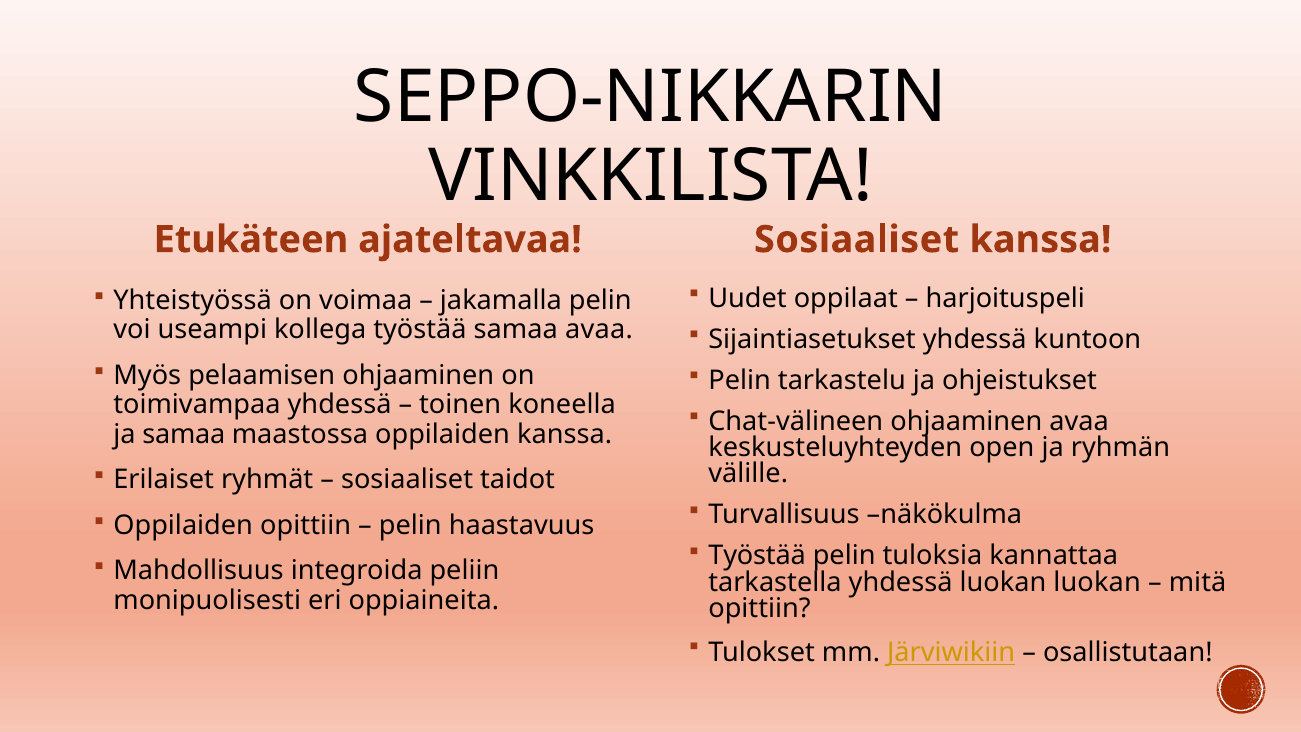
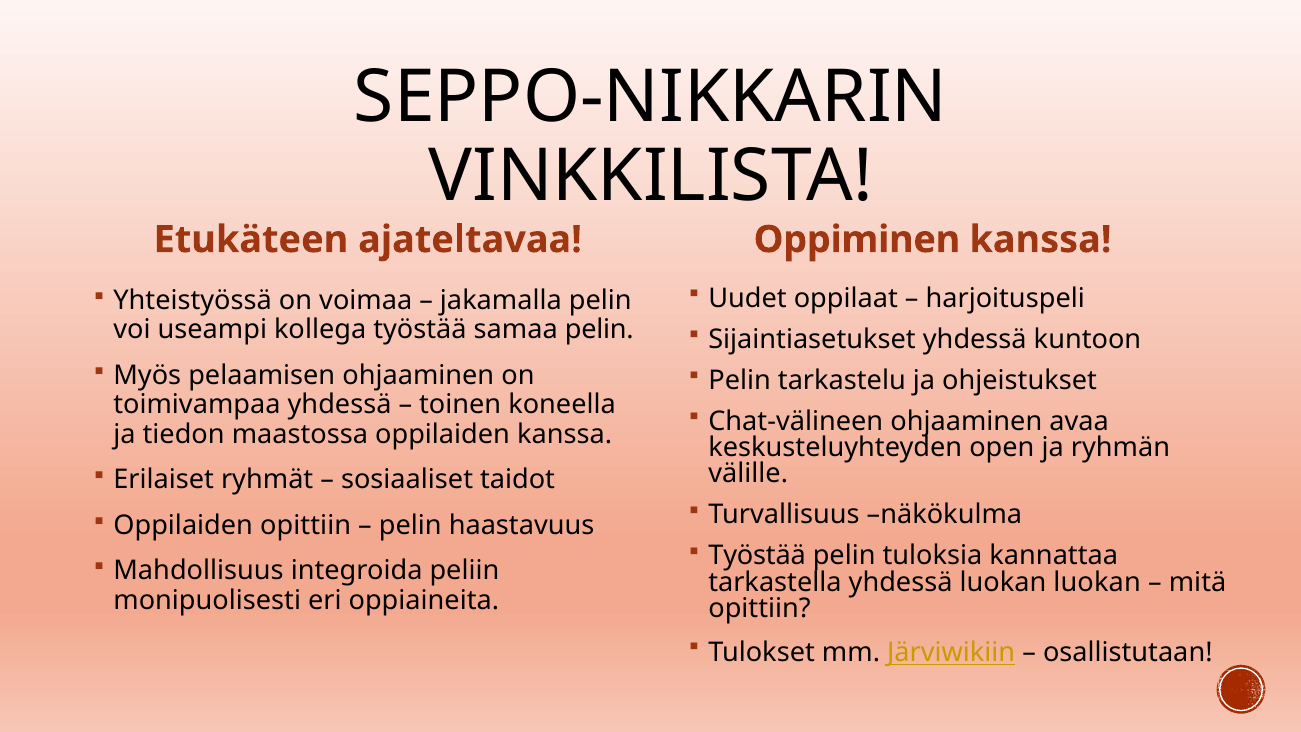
Sosiaaliset at (857, 240): Sosiaaliset -> Oppiminen
samaa avaa: avaa -> pelin
ja samaa: samaa -> tiedon
